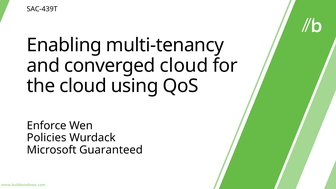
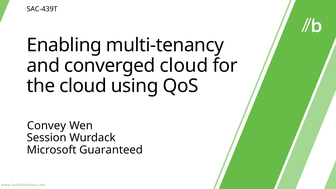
Enforce: Enforce -> Convey
Policies: Policies -> Session
